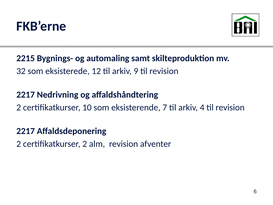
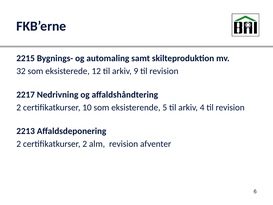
7: 7 -> 5
2217 at (26, 131): 2217 -> 2213
